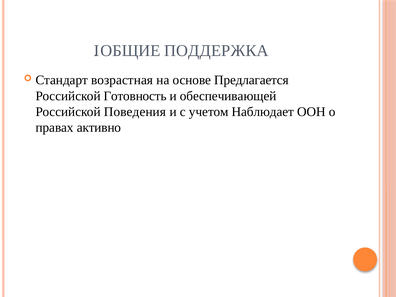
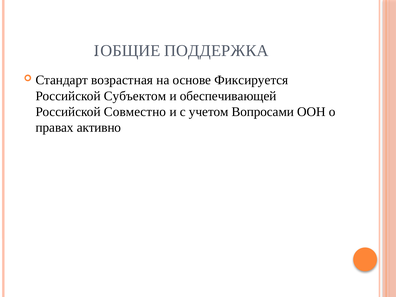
Предлагается: Предлагается -> Фиксируется
Готовность: Готовность -> Субъектом
Поведения: Поведения -> Совместно
Наблюдает: Наблюдает -> Вопросами
